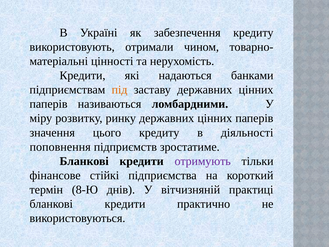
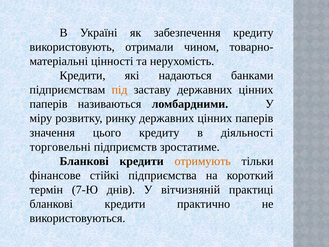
поповнення: поповнення -> торговельні
отримують colour: purple -> orange
8-Ю: 8-Ю -> 7-Ю
